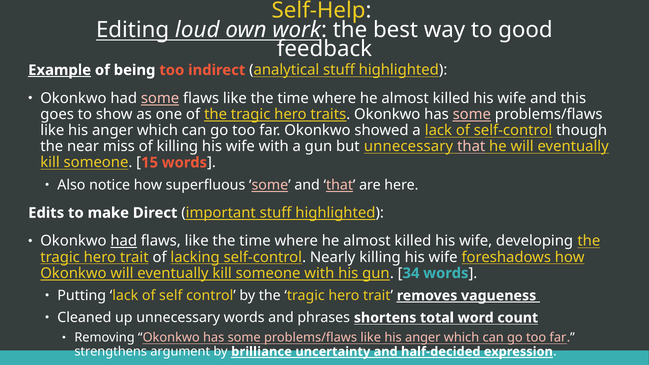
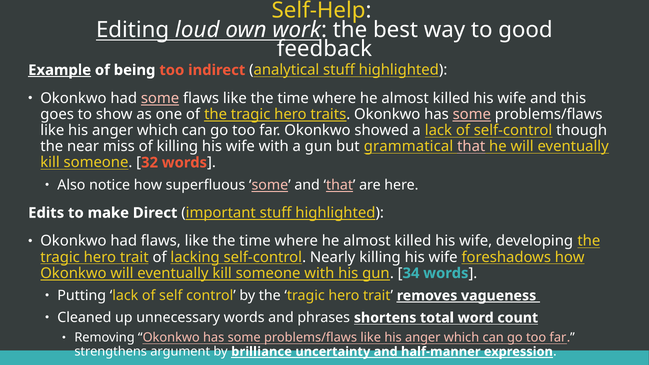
but unnecessary: unnecessary -> grammatical
15: 15 -> 32
had at (124, 241) underline: present -> none
half-decided: half-decided -> half-manner
